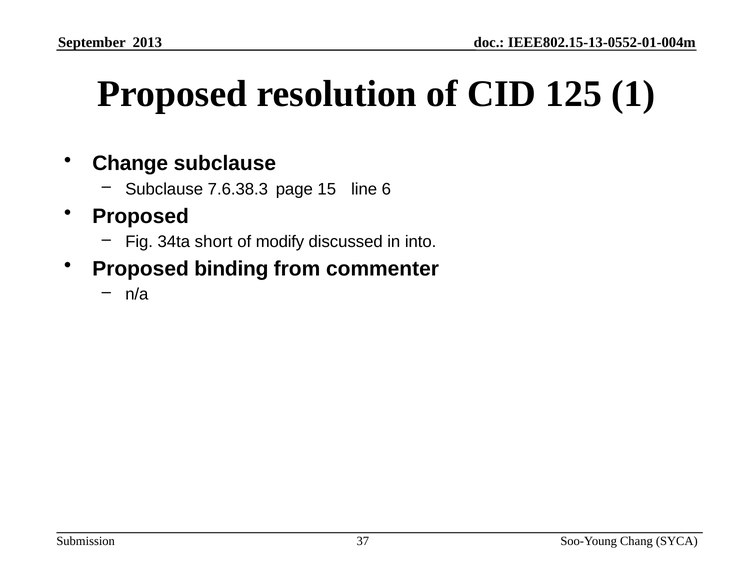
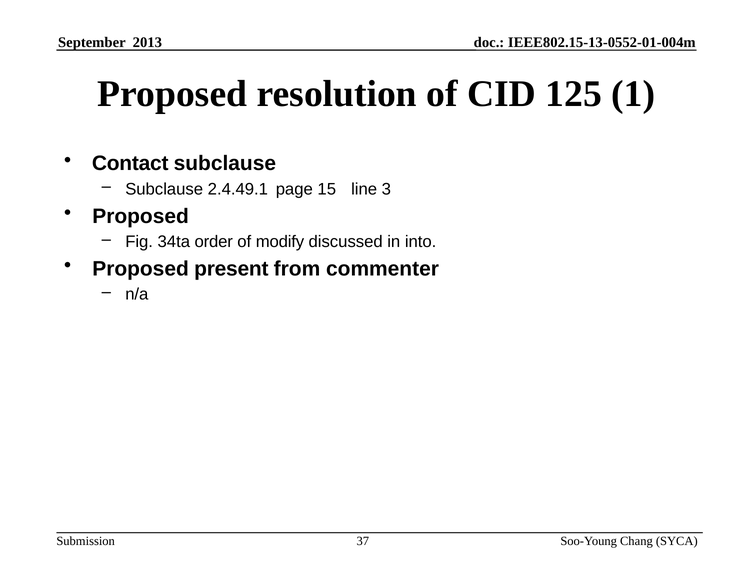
Change: Change -> Contact
7.6.38.3: 7.6.38.3 -> 2.4.49.1
6: 6 -> 3
short: short -> order
binding: binding -> present
